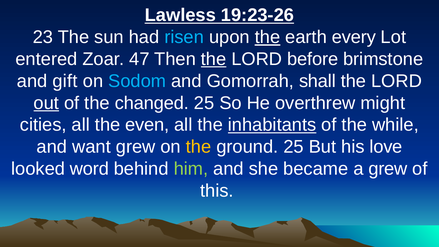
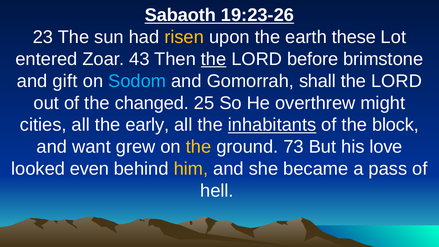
Lawless: Lawless -> Sabaoth
risen colour: light blue -> yellow
the at (267, 37) underline: present -> none
every: every -> these
47: 47 -> 43
out underline: present -> none
even: even -> early
while: while -> block
ground 25: 25 -> 73
word: word -> even
him colour: light green -> yellow
a grew: grew -> pass
this: this -> hell
